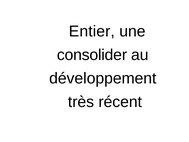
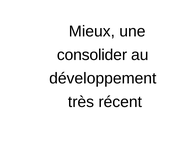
Entier: Entier -> Mieux
